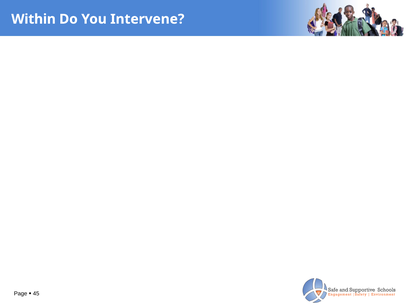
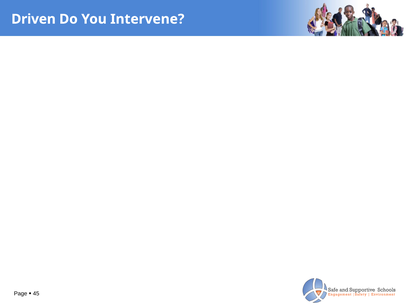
Within: Within -> Driven
